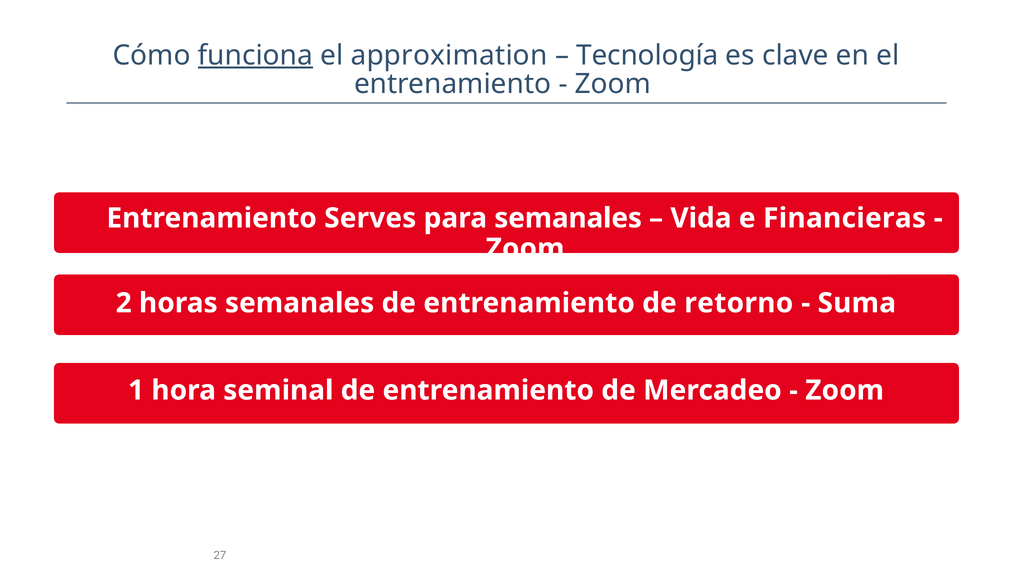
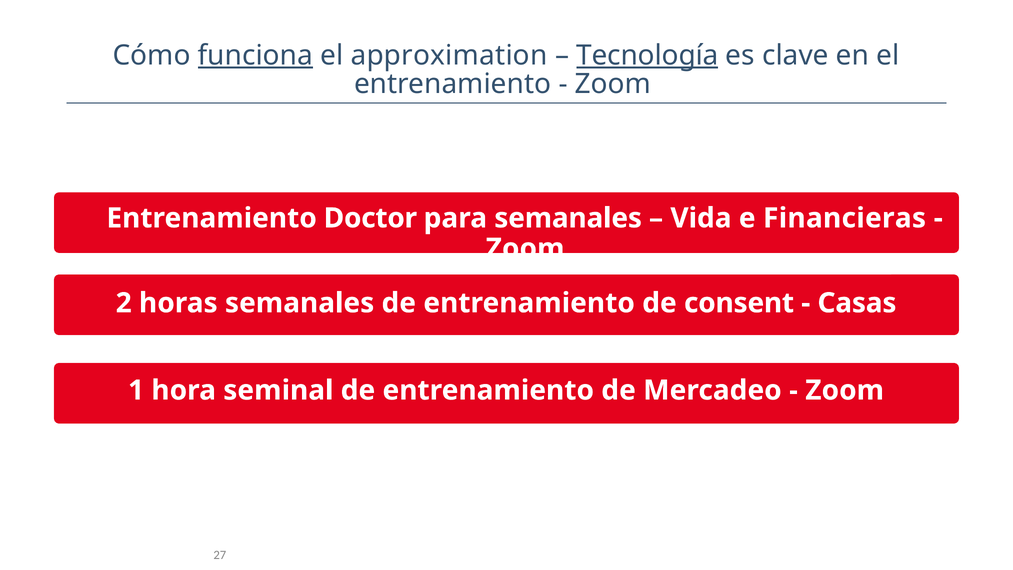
Tecnología underline: none -> present
Serves: Serves -> Doctor
retorno: retorno -> consent
Suma: Suma -> Casas
